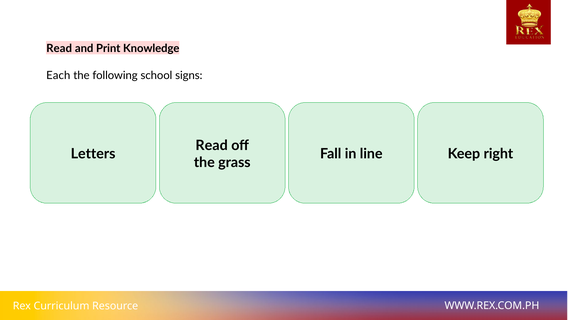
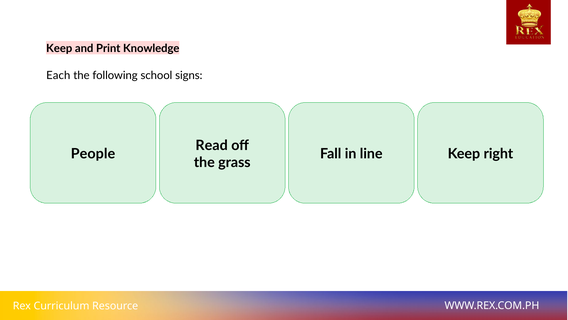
Read at (59, 48): Read -> Keep
Letters: Letters -> People
